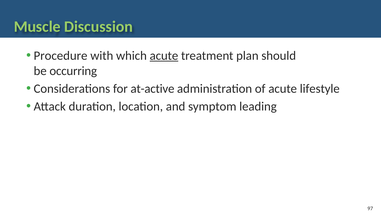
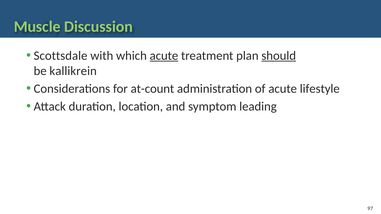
Procedure: Procedure -> Scottsdale
should underline: none -> present
occurring: occurring -> kallikrein
at-active: at-active -> at-count
